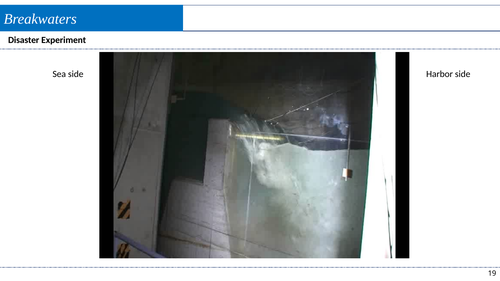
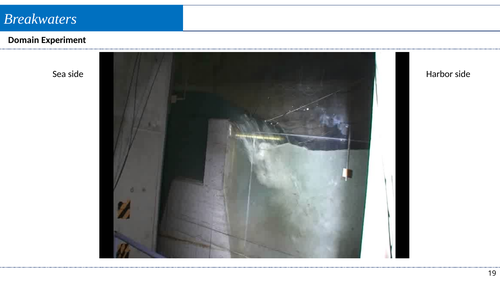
Disaster: Disaster -> Domain
